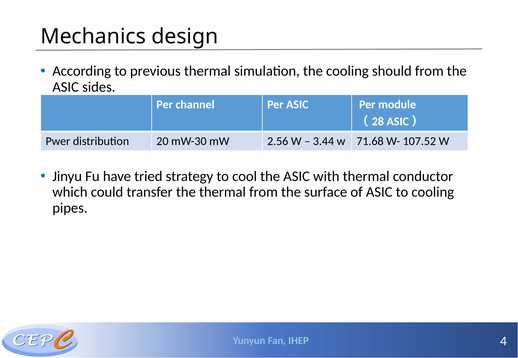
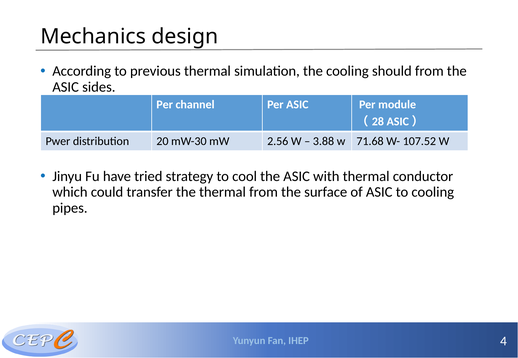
3.44: 3.44 -> 3.88
